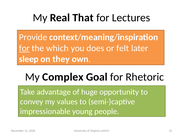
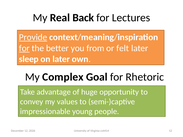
That: That -> Back
Provide underline: none -> present
which: which -> better
does: does -> from
on they: they -> later
